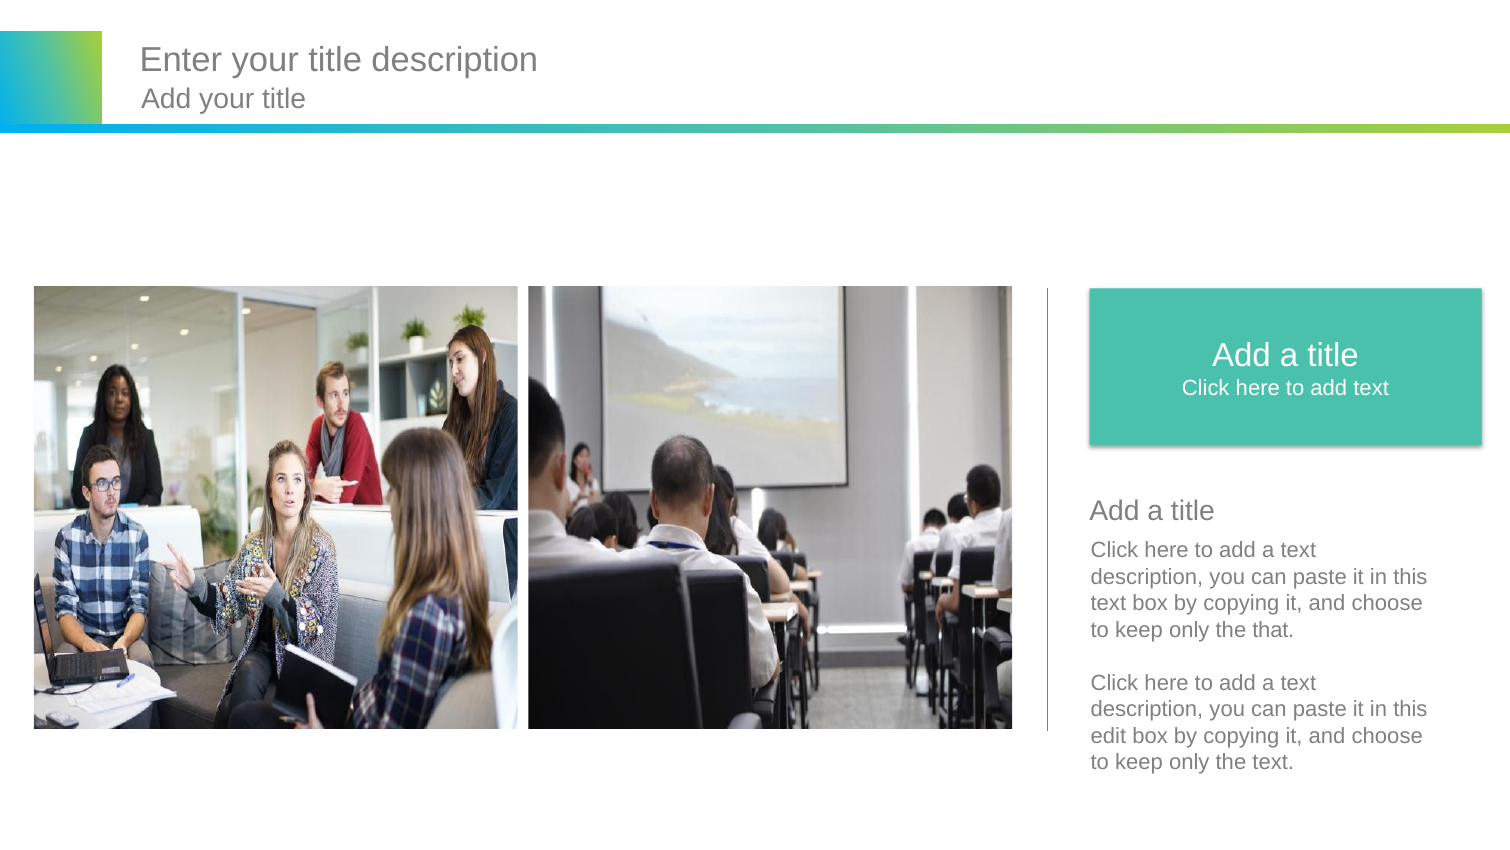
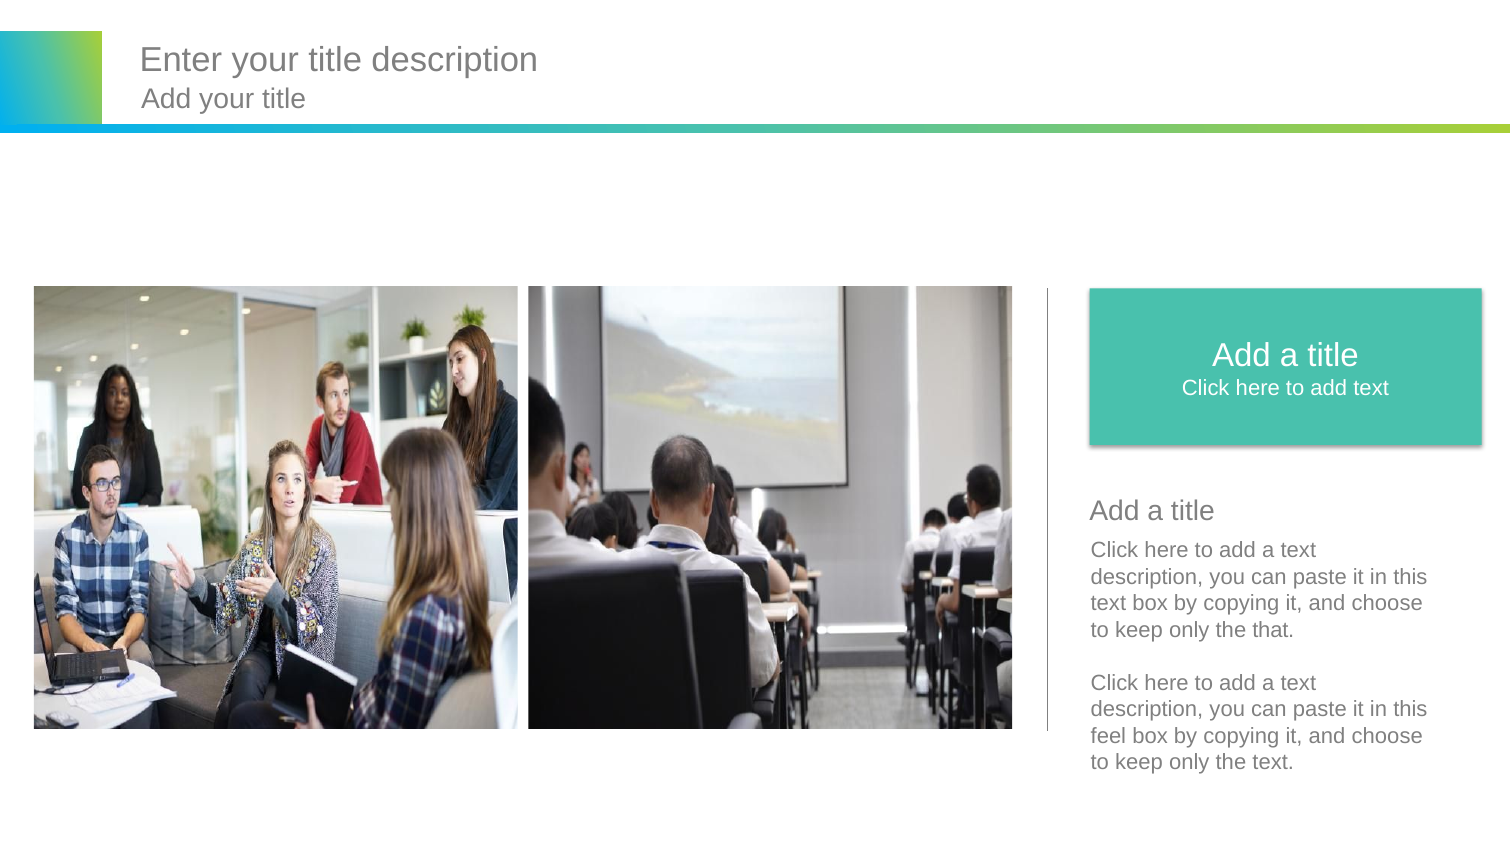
edit: edit -> feel
